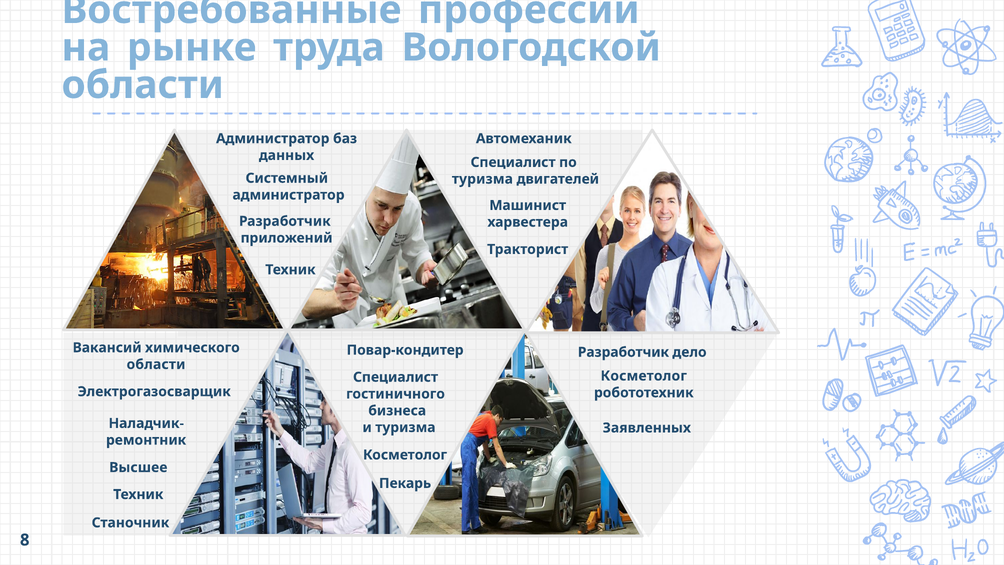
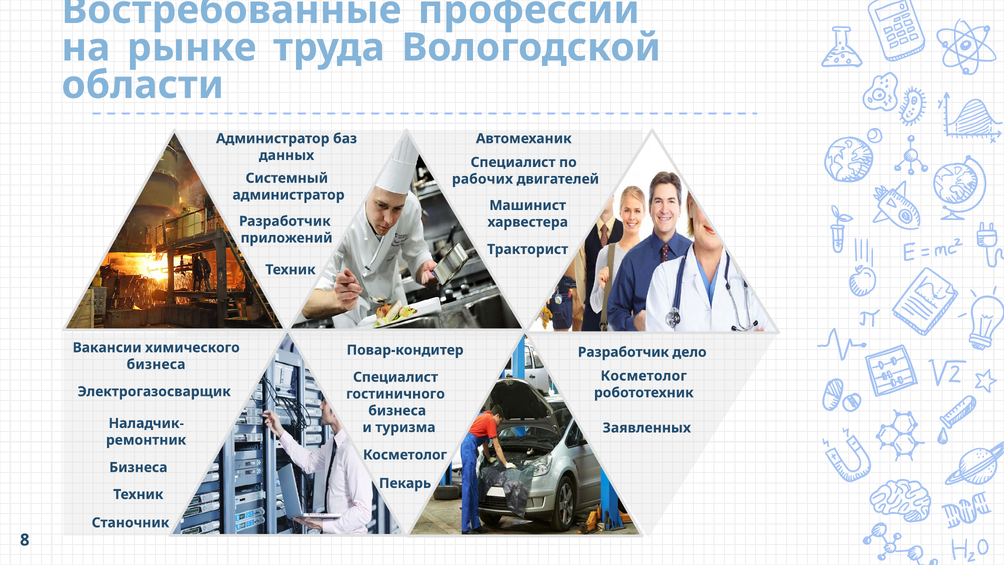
туризма at (482, 179): туризма -> рабочих
Вакансий: Вакансий -> Вакансии
области at (156, 364): области -> бизнеса
Высшее at (138, 467): Высшее -> Бизнеса
